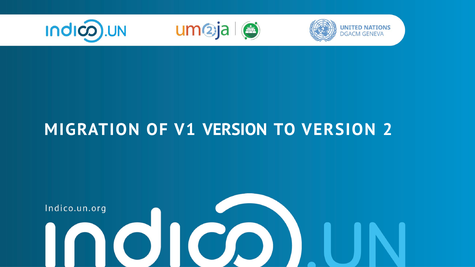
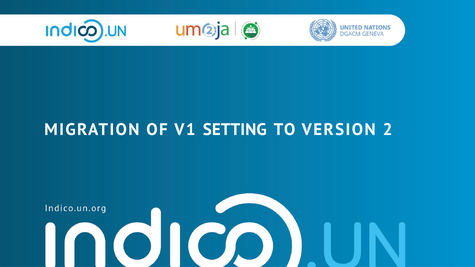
V1 VERSION: VERSION -> SETTING
